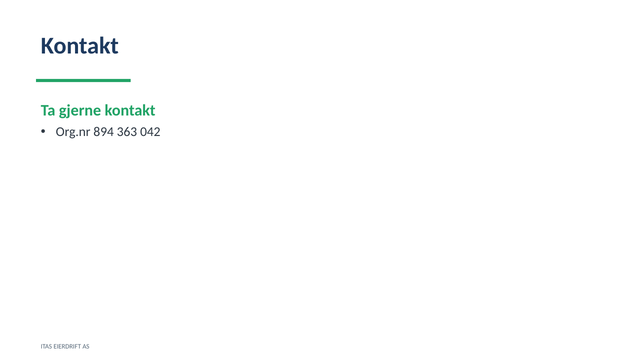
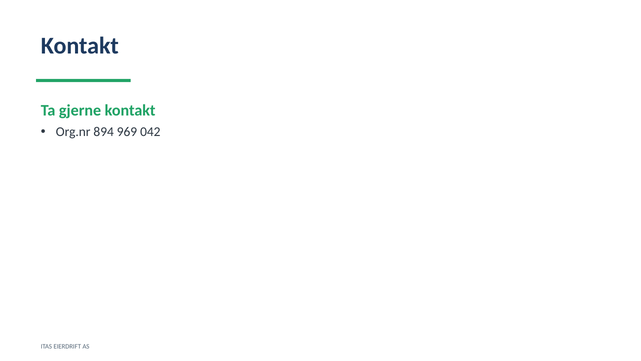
363: 363 -> 969
